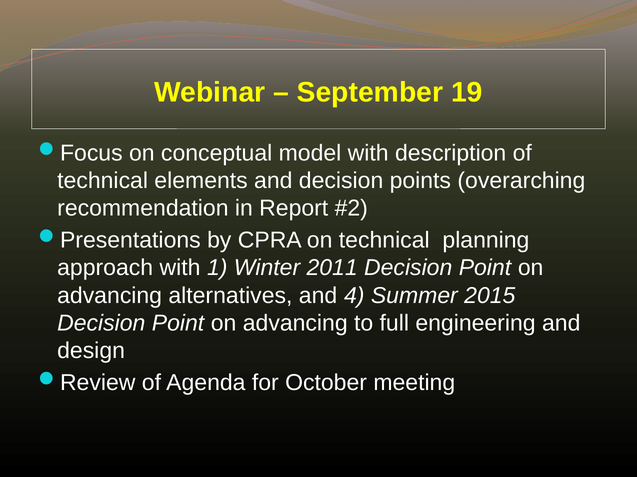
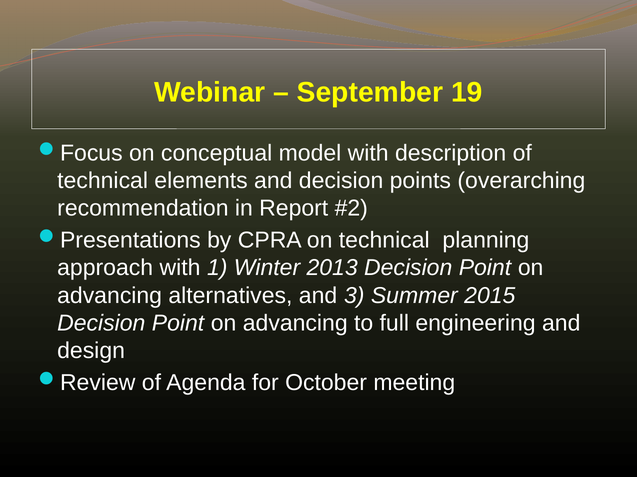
2011: 2011 -> 2013
4: 4 -> 3
